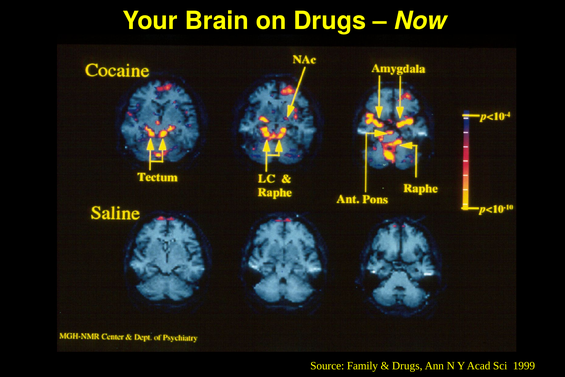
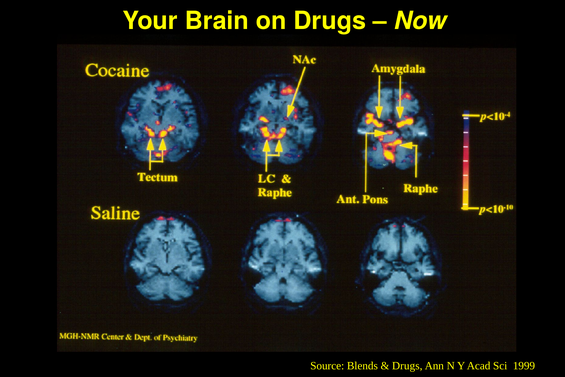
Family: Family -> Blends
